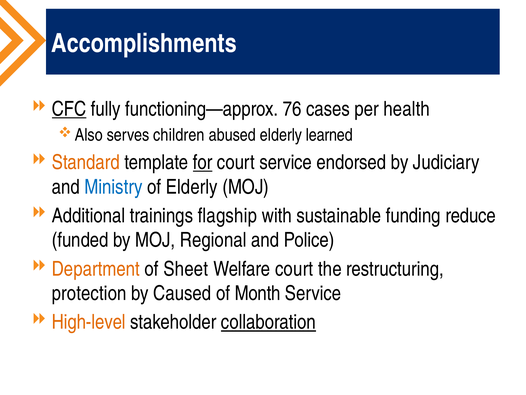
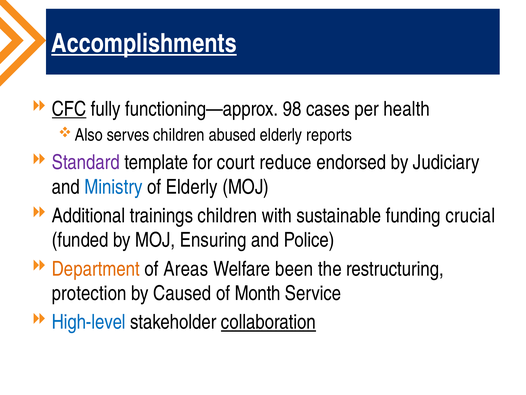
Accomplishments underline: none -> present
76: 76 -> 98
learned: learned -> reports
Standard colour: orange -> purple
for underline: present -> none
court service: service -> reduce
trainings flagship: flagship -> children
reduce: reduce -> crucial
Regional: Regional -> Ensuring
Sheet: Sheet -> Areas
Welfare court: court -> been
High-level colour: orange -> blue
